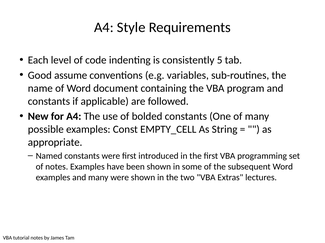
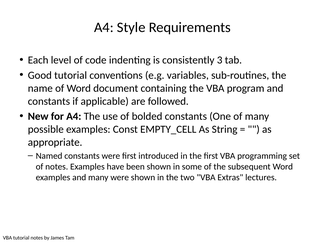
5: 5 -> 3
Good assume: assume -> tutorial
